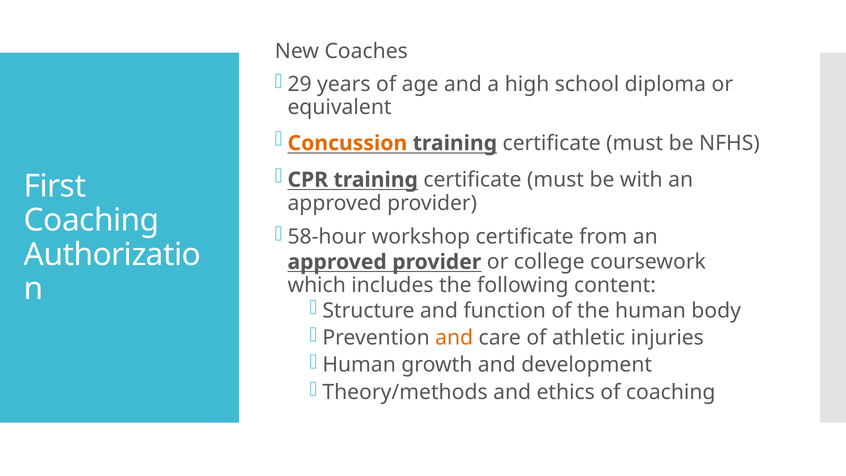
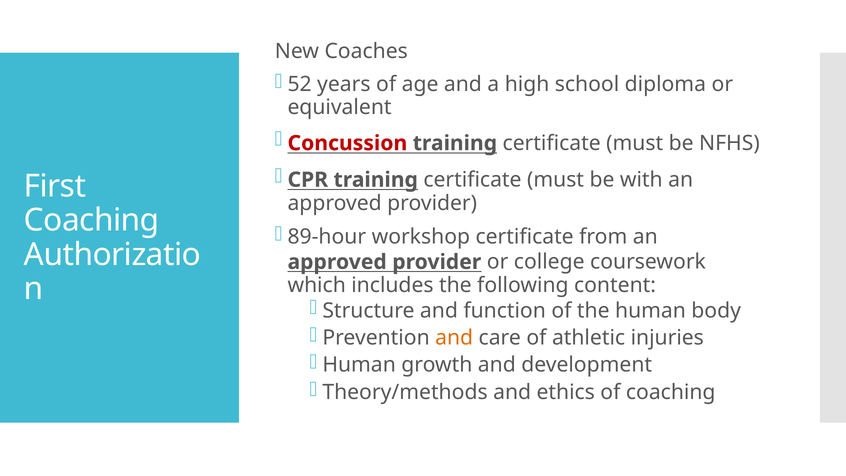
29: 29 -> 52
Concussion colour: orange -> red
58-hour: 58-hour -> 89-hour
